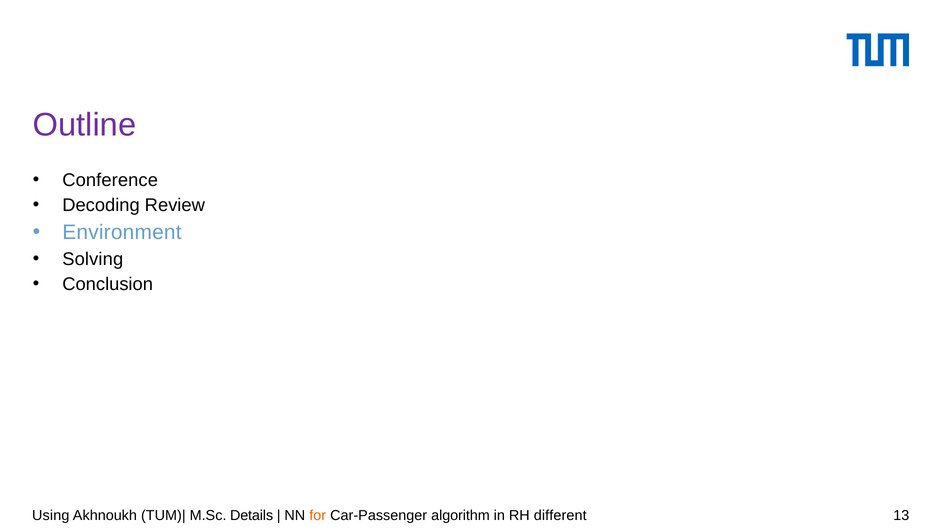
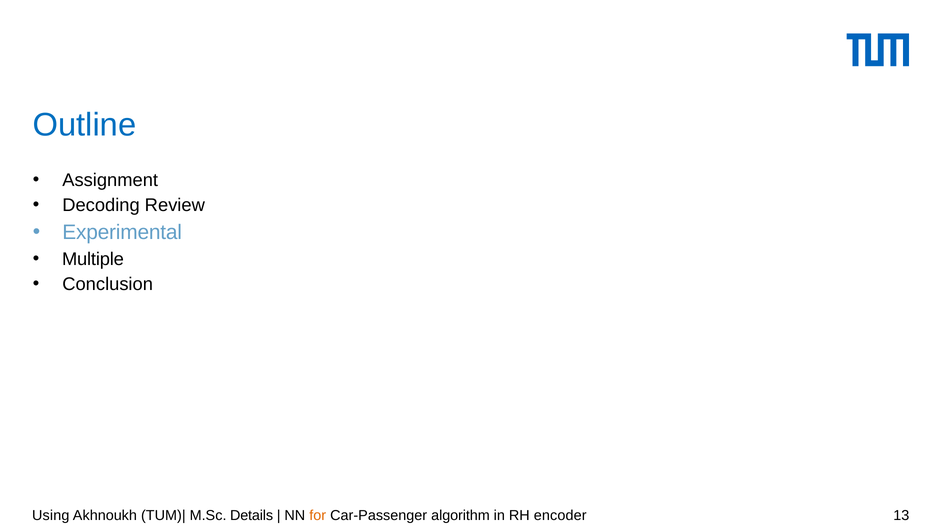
Outline colour: purple -> blue
Conference: Conference -> Assignment
Environment: Environment -> Experimental
Solving: Solving -> Multiple
different: different -> encoder
